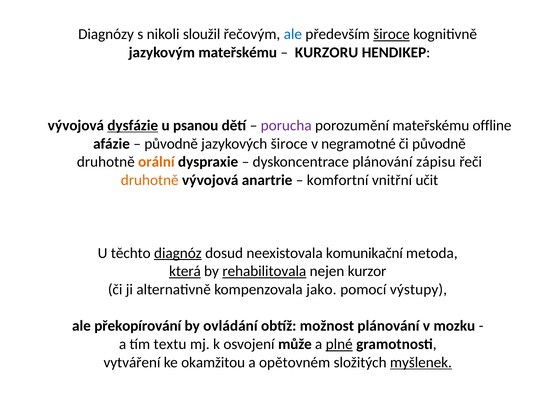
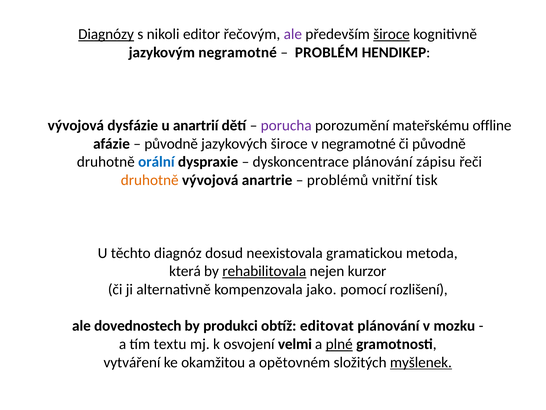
Diagnózy underline: none -> present
sloužil: sloužil -> editor
ale at (293, 34) colour: blue -> purple
jazykovým mateřskému: mateřskému -> negramotné
KURZORU: KURZORU -> PROBLÉM
dysfázie underline: present -> none
psanou: psanou -> anartrií
orální colour: orange -> blue
komfortní: komfortní -> problémů
učit: učit -> tisk
diagnóz underline: present -> none
komunikační: komunikační -> gramatickou
která underline: present -> none
výstupy: výstupy -> rozlišení
překopírování: překopírování -> dovednostech
ovládání: ovládání -> produkci
možnost: možnost -> editovat
může: může -> velmi
